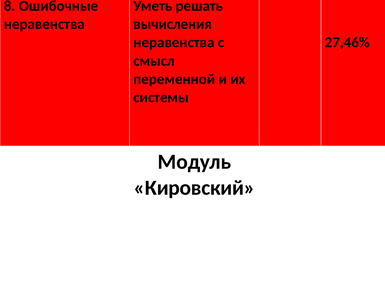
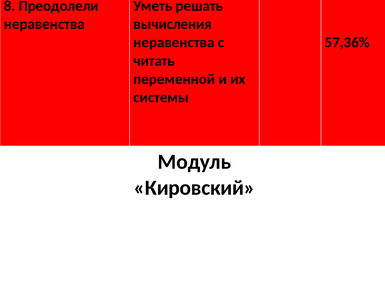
Ошибочные: Ошибочные -> Преодолели
27,46%: 27,46% -> 57,36%
смысл: смысл -> читать
